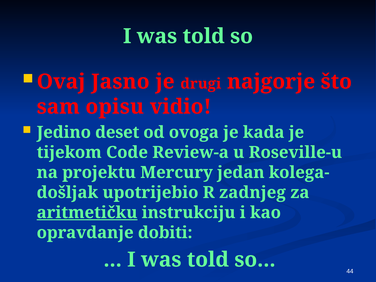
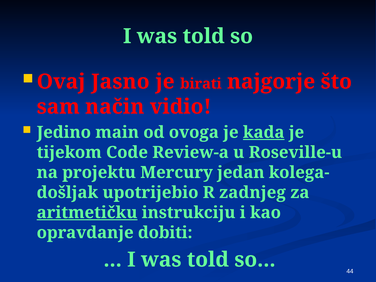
drugi: drugi -> birati
opisu: opisu -> način
deset: deset -> main
kada underline: none -> present
